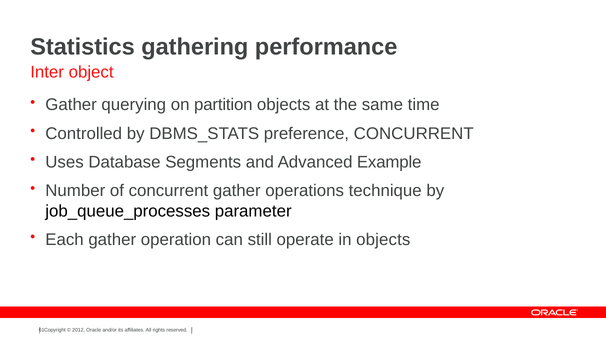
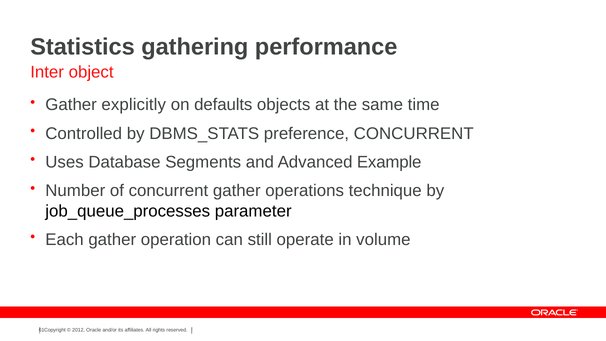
querying: querying -> explicitly
partition: partition -> defaults
in objects: objects -> volume
